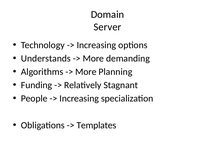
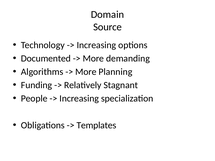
Server: Server -> Source
Understands: Understands -> Documented
